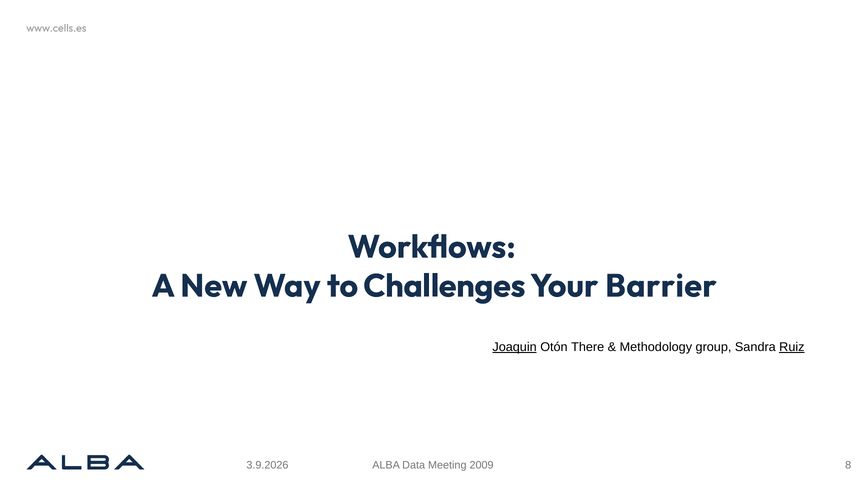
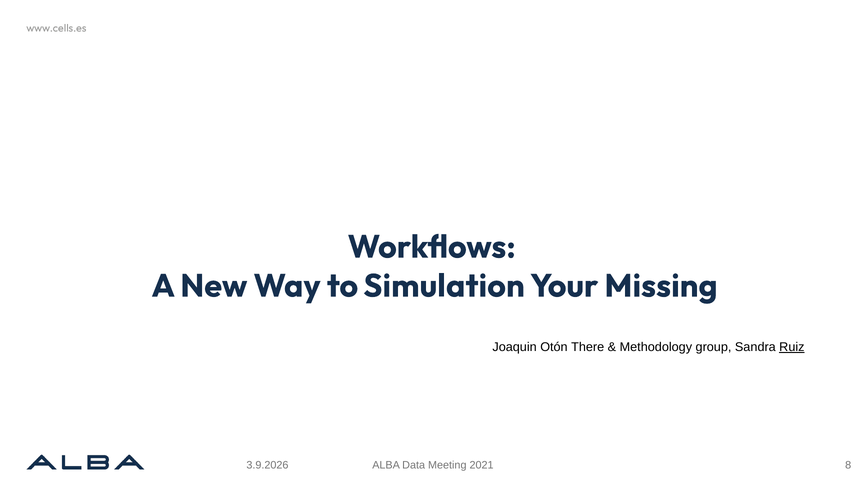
Challenges: Challenges -> Simulation
Barrier: Barrier -> Missing
Joaquin underline: present -> none
2009: 2009 -> 2021
